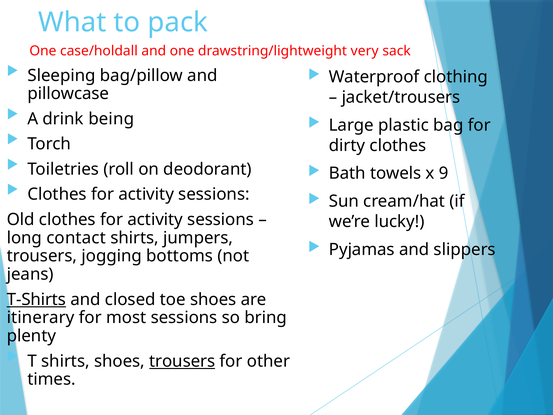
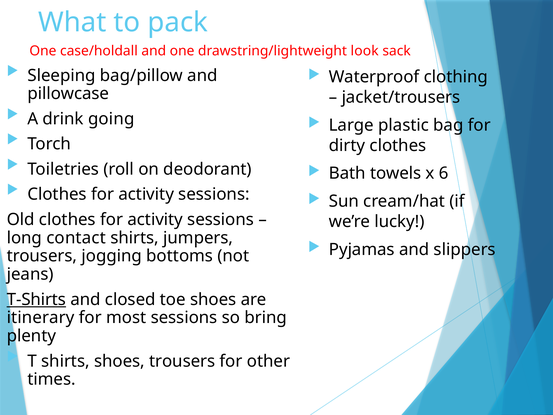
very: very -> look
being: being -> going
9: 9 -> 6
trousers at (182, 361) underline: present -> none
